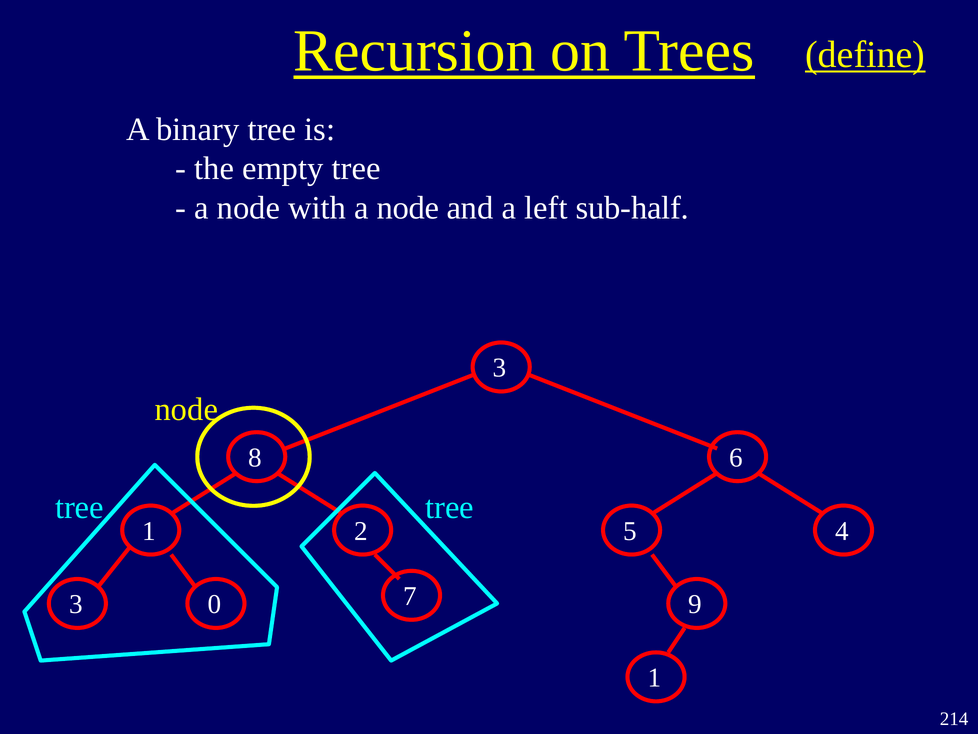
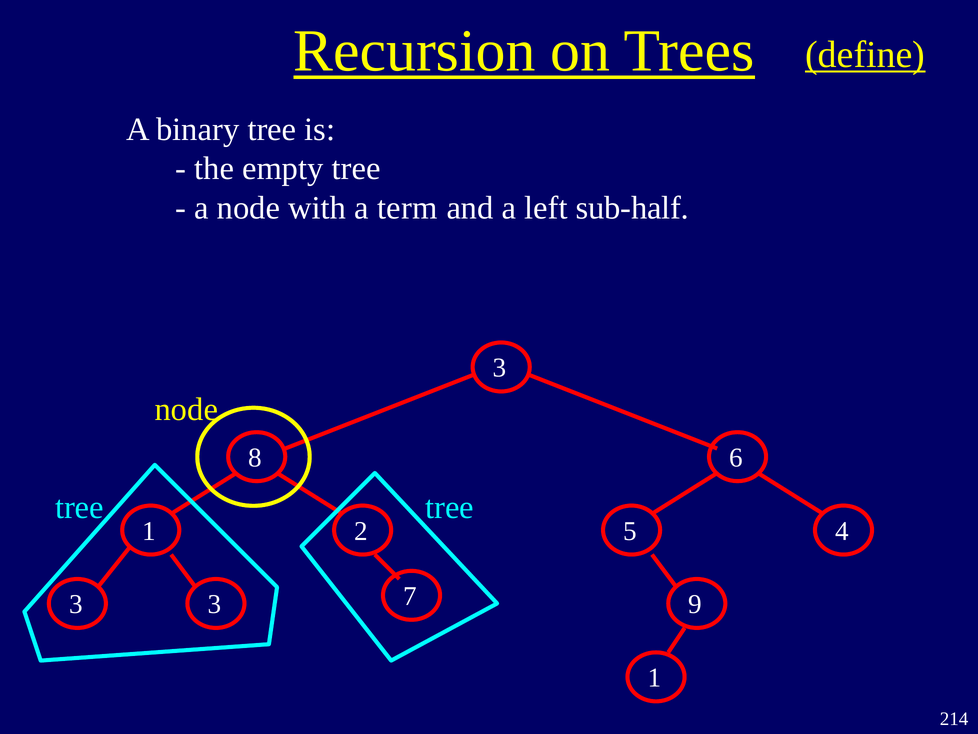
with a node: node -> term
0 at (214, 604): 0 -> 3
